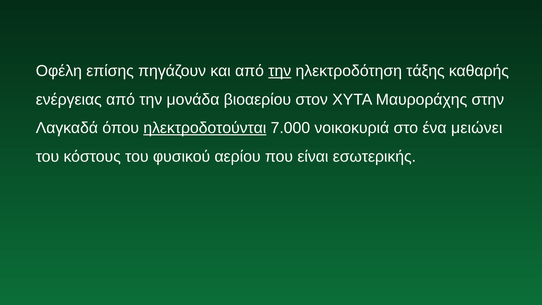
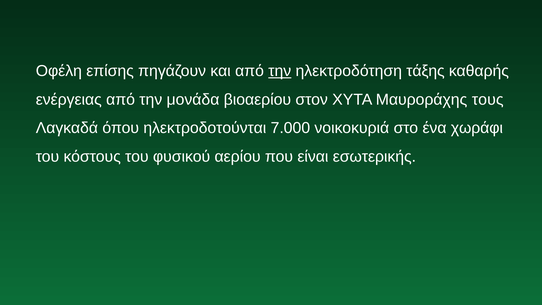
στην: στην -> τους
ηλεκτροδοτούνται underline: present -> none
μειώνει: μειώνει -> χωράφι
